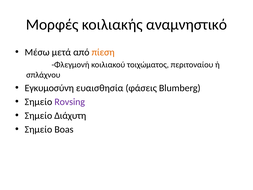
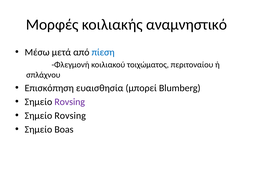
πίεση colour: orange -> blue
Εγκυμοσύνη: Εγκυμοσύνη -> Επισκόπηση
φάσεις: φάσεις -> μπορεί
Διάχυτη at (70, 115): Διάχυτη -> Rovsing
